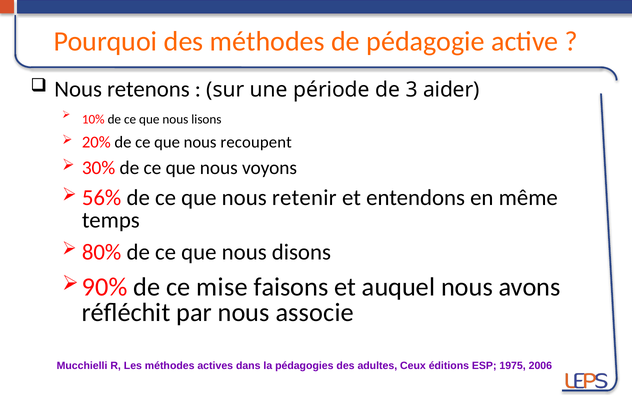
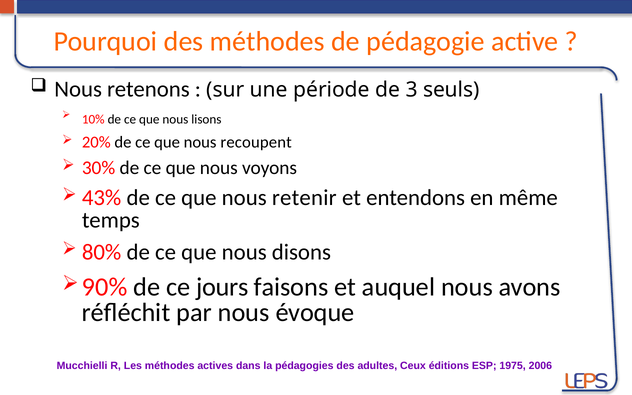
aider: aider -> seuls
56%: 56% -> 43%
mise: mise -> jours
associe: associe -> évoque
